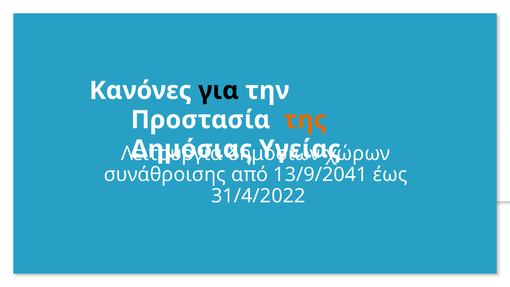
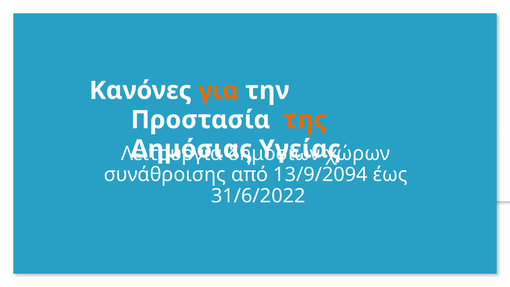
για colour: black -> orange
13/9/2041: 13/9/2041 -> 13/9/2094
31/4/2022: 31/4/2022 -> 31/6/2022
